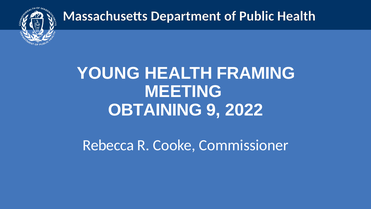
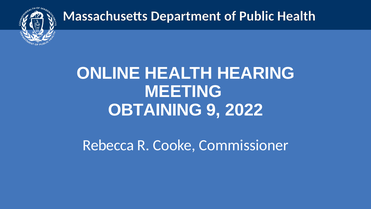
YOUNG: YOUNG -> ONLINE
FRAMING: FRAMING -> HEARING
